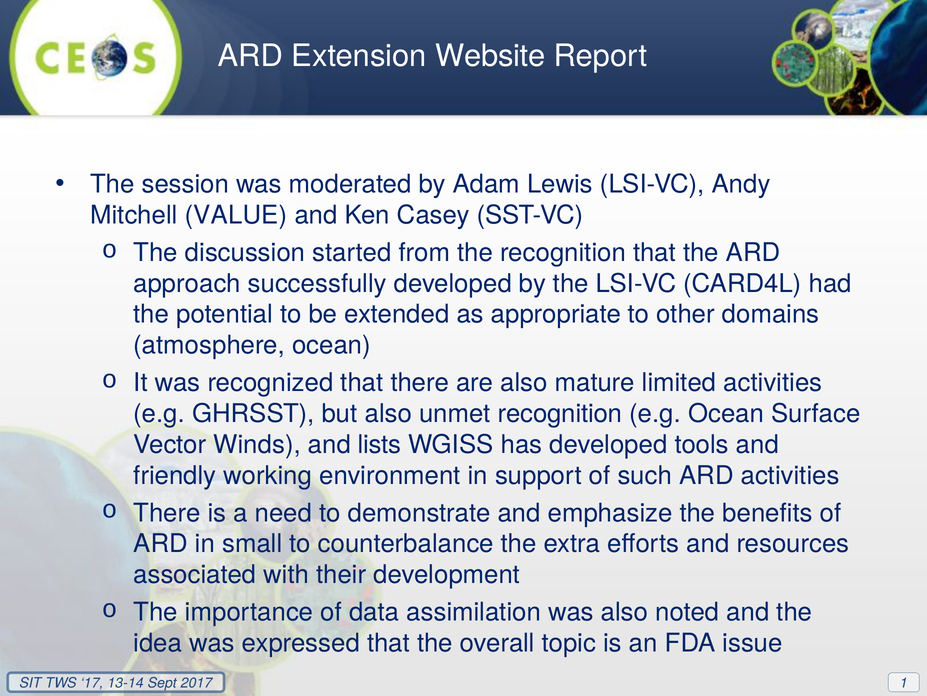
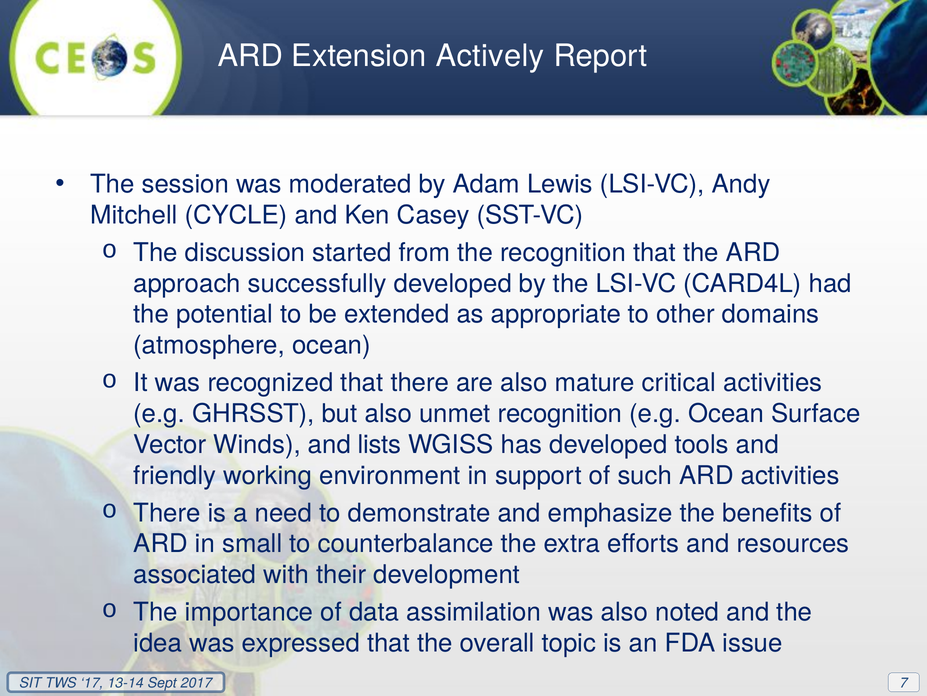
Website: Website -> Actively
VALUE: VALUE -> CYCLE
limited: limited -> critical
1: 1 -> 7
